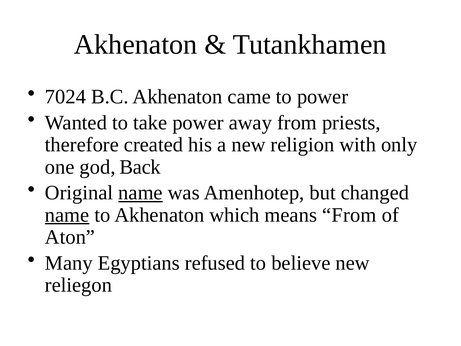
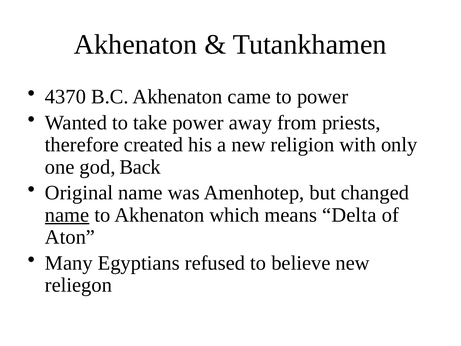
7024: 7024 -> 4370
name at (140, 193) underline: present -> none
means From: From -> Delta
